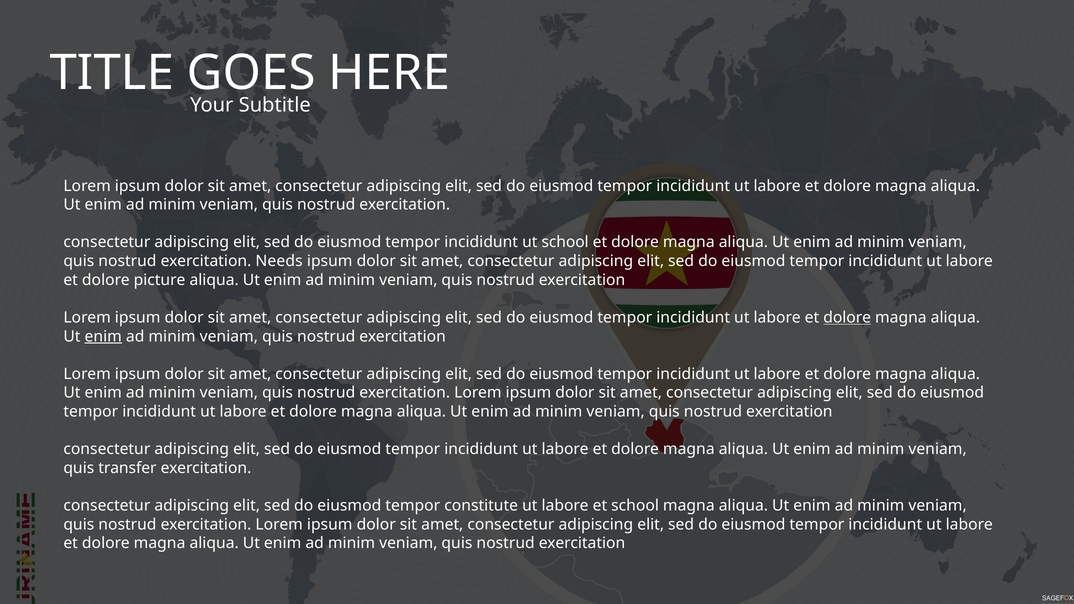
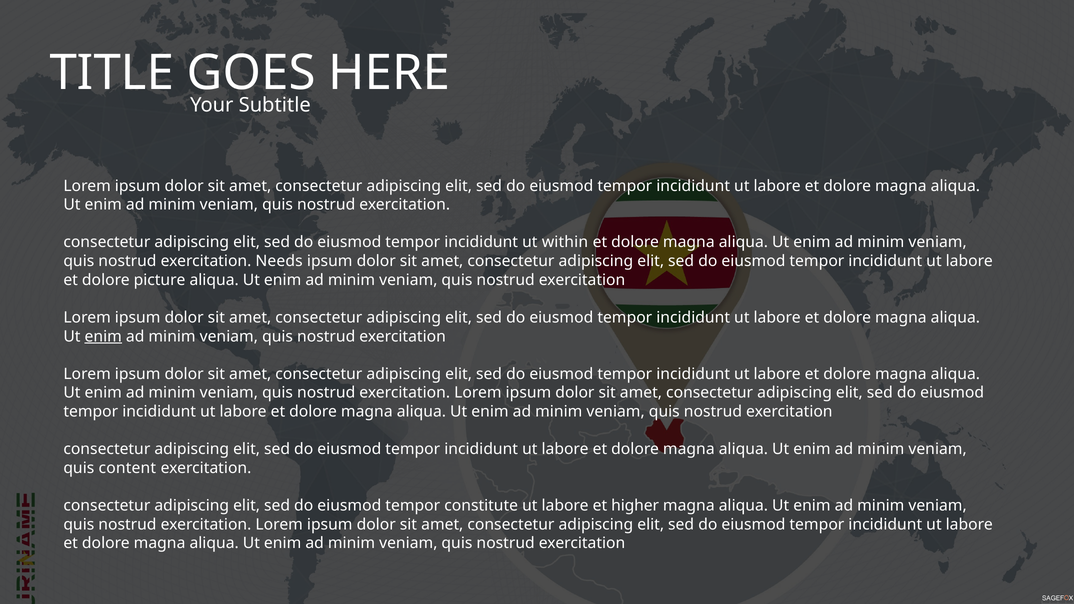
ut school: school -> within
dolore at (847, 318) underline: present -> none
transfer: transfer -> content
et school: school -> higher
